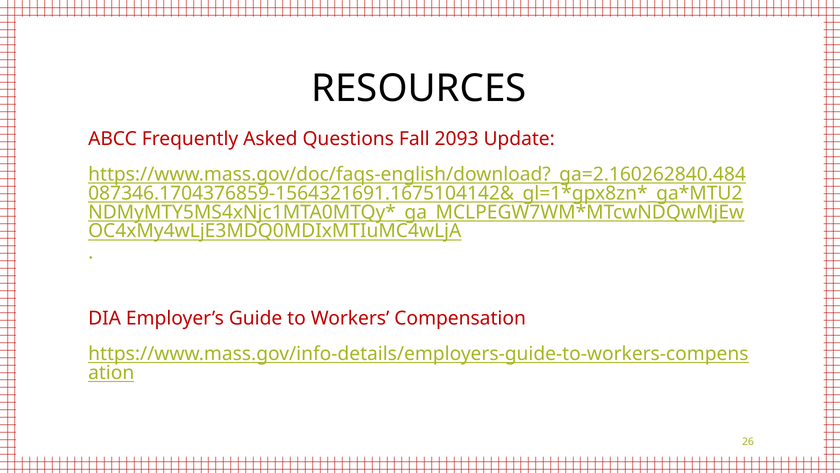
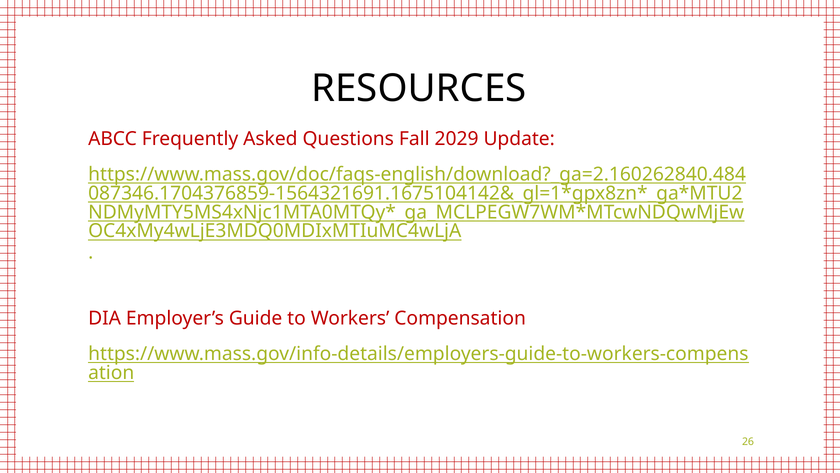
2093: 2093 -> 2029
